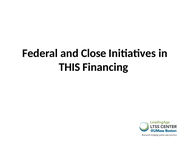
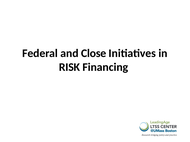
THIS: THIS -> RISK
